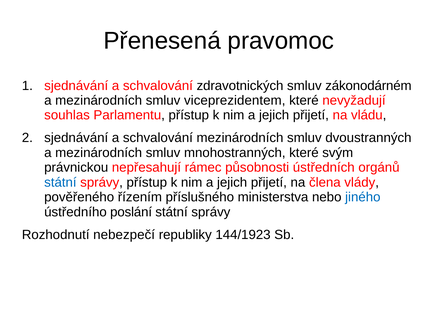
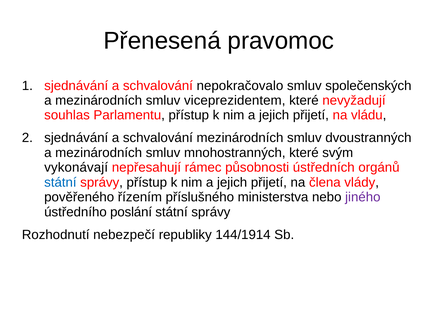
zdravotnických: zdravotnických -> nepokračovalo
zákonodárném: zákonodárném -> společenských
právnickou: právnickou -> vykonávají
jiného colour: blue -> purple
144/1923: 144/1923 -> 144/1914
